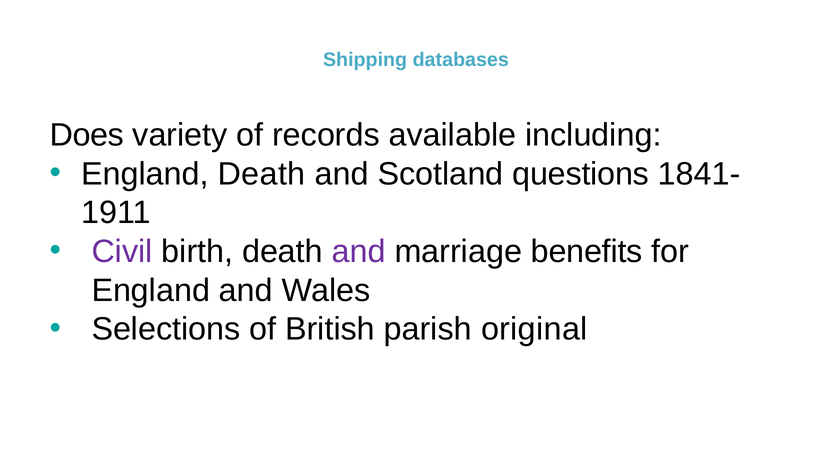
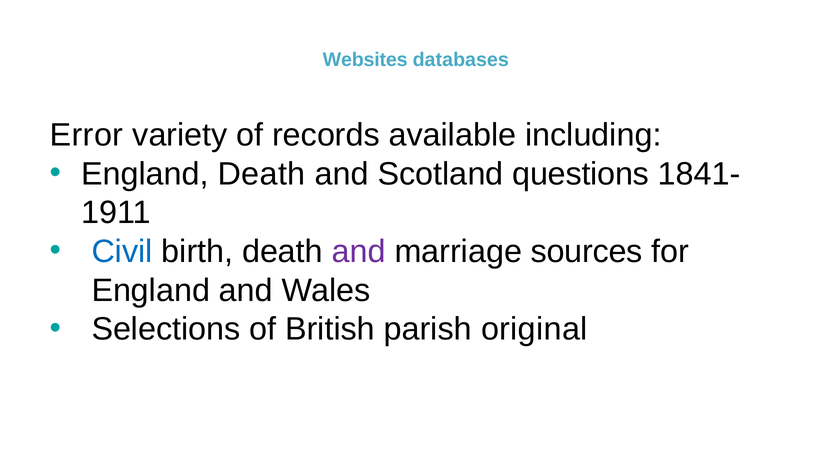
Shipping: Shipping -> Websites
Does: Does -> Error
Civil colour: purple -> blue
benefits: benefits -> sources
